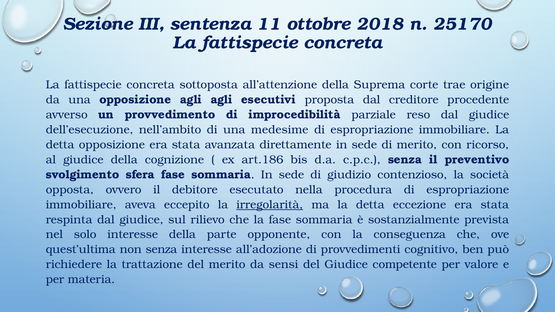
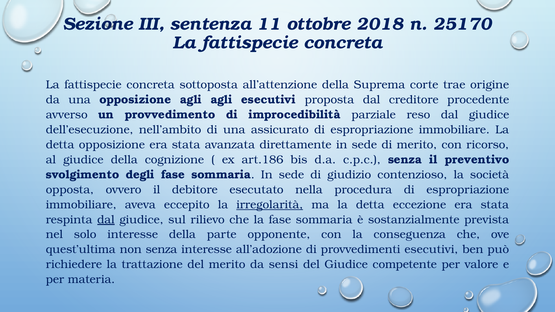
medesime: medesime -> assicurato
sfera: sfera -> degli
dal at (106, 220) underline: none -> present
provvedimenti cognitivo: cognitivo -> esecutivi
